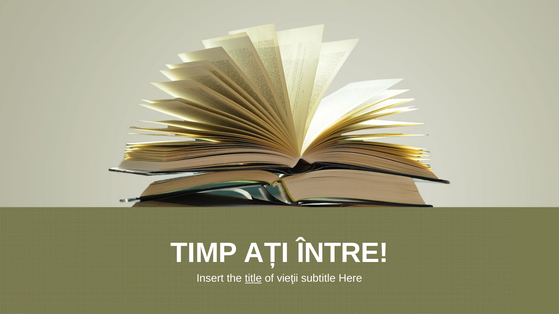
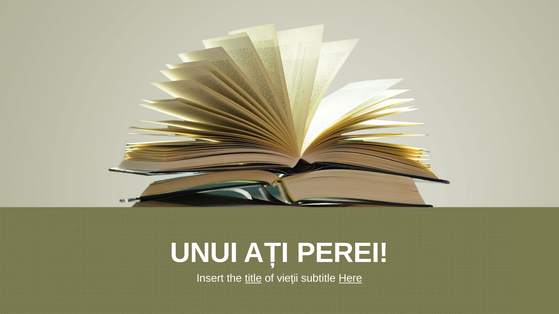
TIMP: TIMP -> UNUI
ÎNTRE: ÎNTRE -> PEREI
Here underline: none -> present
